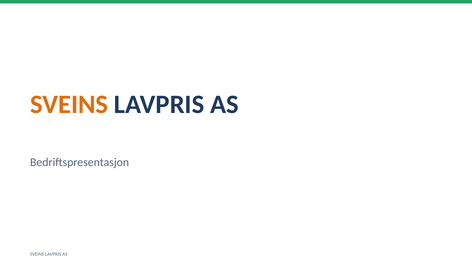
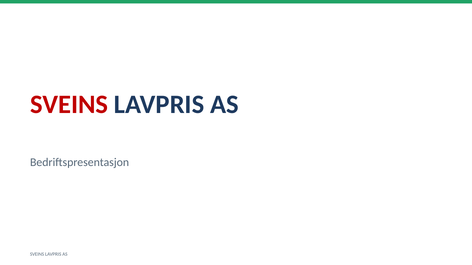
SVEINS at (69, 105) colour: orange -> red
